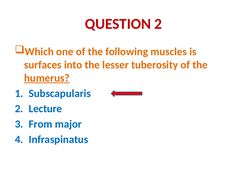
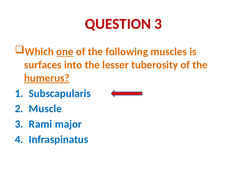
QUESTION 2: 2 -> 3
one underline: none -> present
Lecture: Lecture -> Muscle
From: From -> Rami
